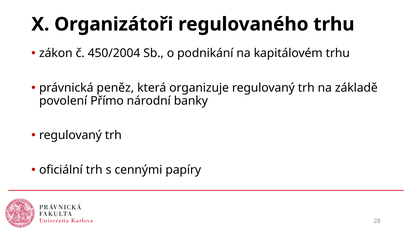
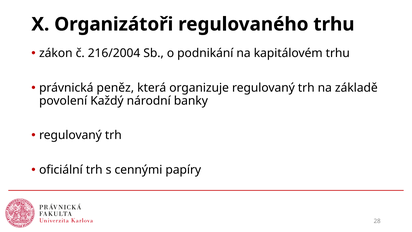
450/2004: 450/2004 -> 216/2004
Přímo: Přímo -> Každý
